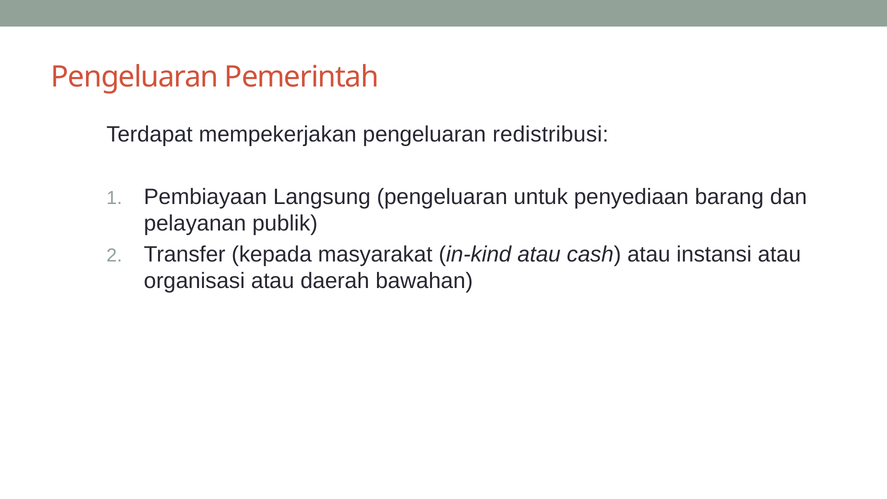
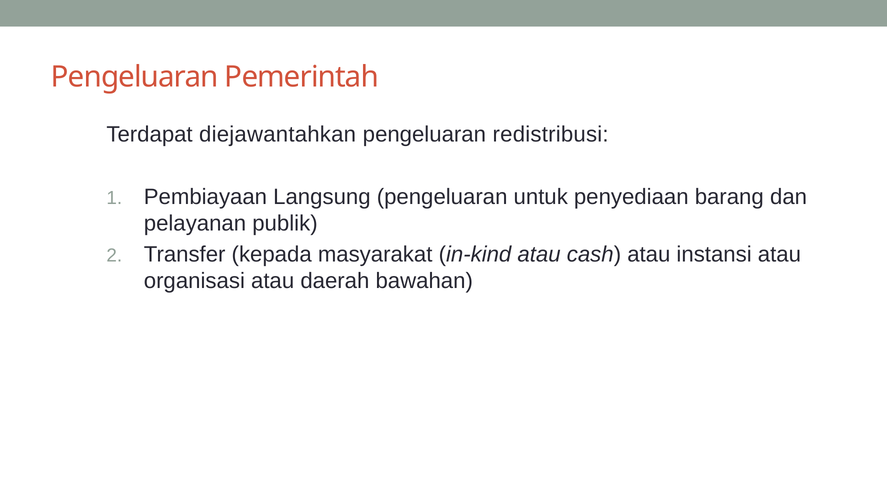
mempekerjakan: mempekerjakan -> diejawantahkan
